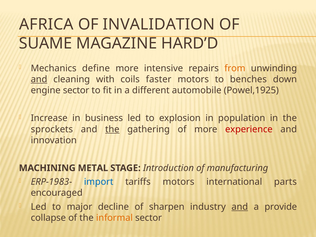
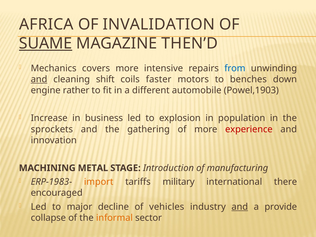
SUAME underline: none -> present
HARD’D: HARD’D -> THEN’D
define: define -> covers
from colour: orange -> blue
with: with -> shift
engine sector: sector -> rather
Powel,1925: Powel,1925 -> Powel,1903
the at (112, 129) underline: present -> none
import colour: blue -> orange
tariffs motors: motors -> military
parts: parts -> there
sharpen: sharpen -> vehicles
